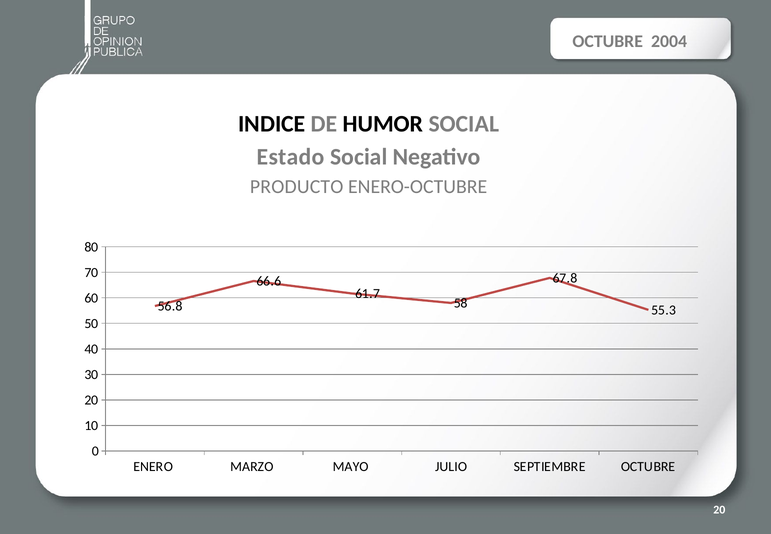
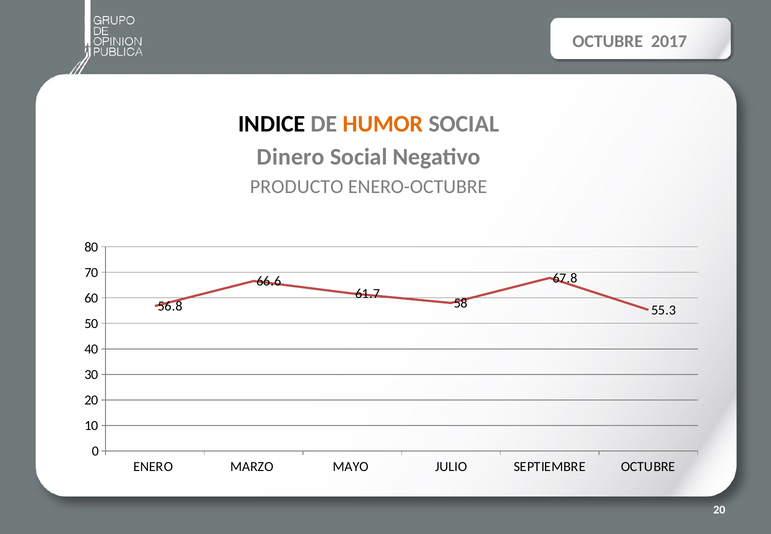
2004: 2004 -> 2017
HUMOR colour: black -> orange
Estado: Estado -> Dinero
